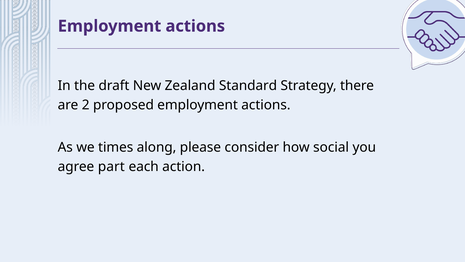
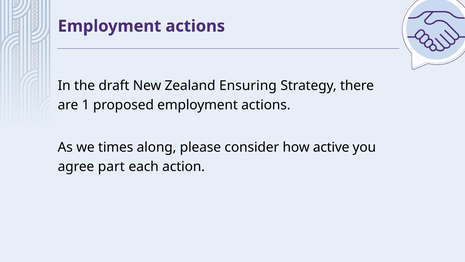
Standard: Standard -> Ensuring
2: 2 -> 1
social: social -> active
